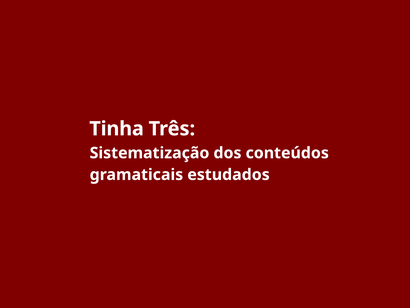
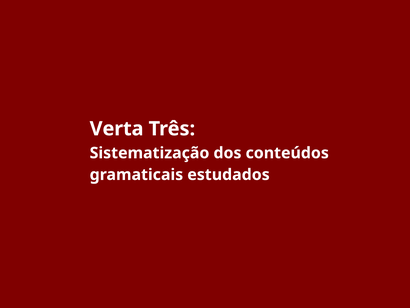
Tinha: Tinha -> Verta
